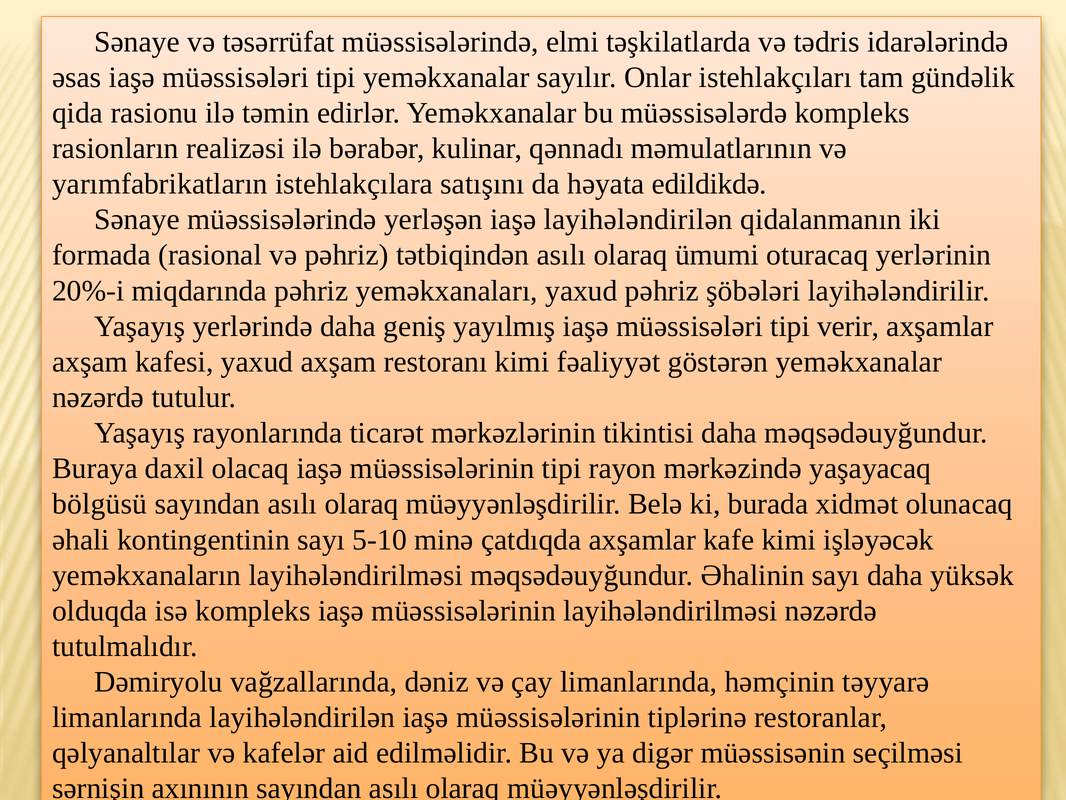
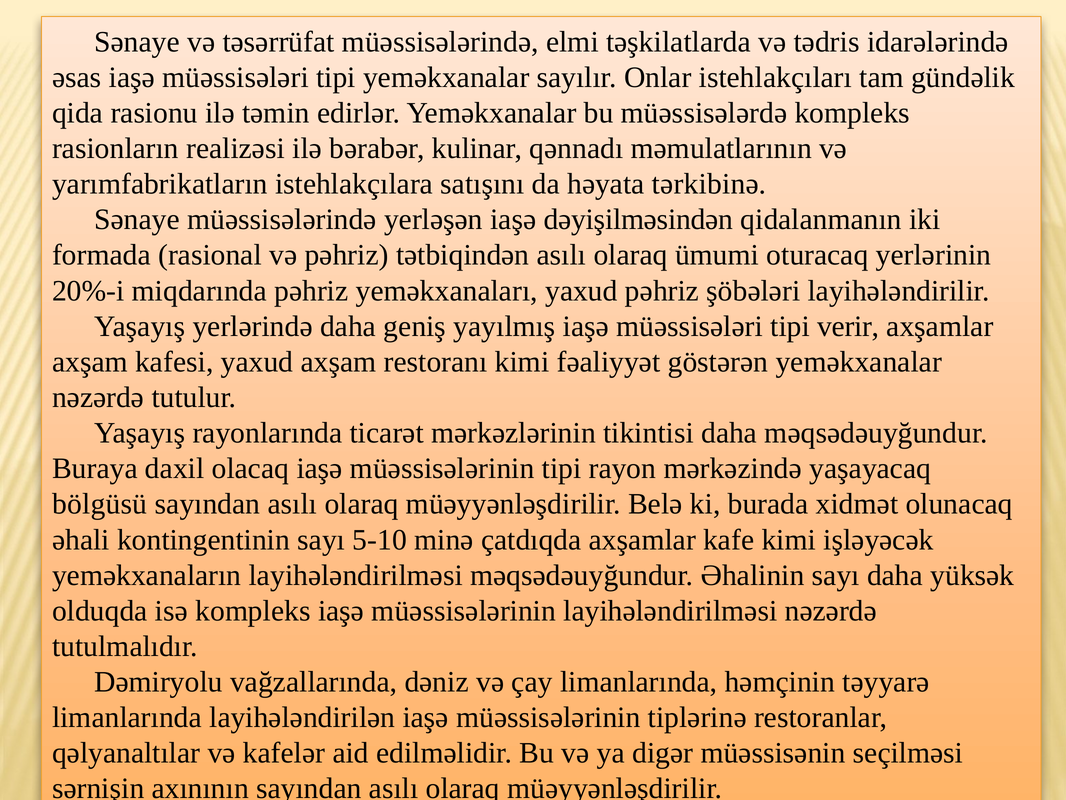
edildikdə: edildikdə -> tərkibinə
iaşə layihələndirilən: layihələndirilən -> dəyişilməsindən
